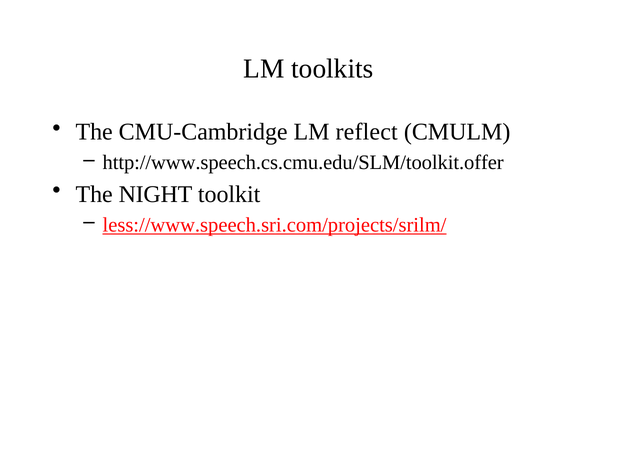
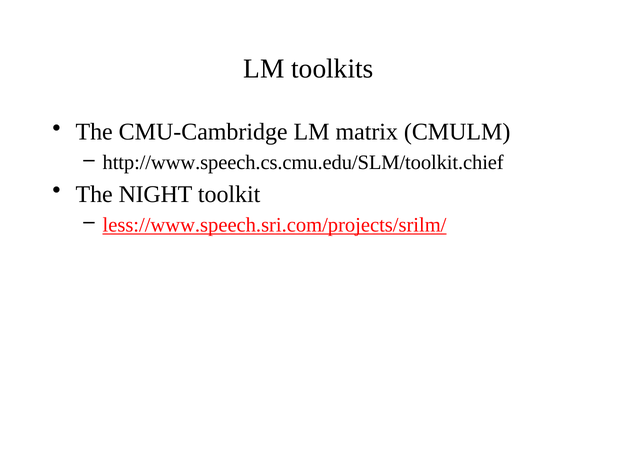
reflect: reflect -> matrix
http://www.speech.cs.cmu.edu/SLM/toolkit.offer: http://www.speech.cs.cmu.edu/SLM/toolkit.offer -> http://www.speech.cs.cmu.edu/SLM/toolkit.chief
